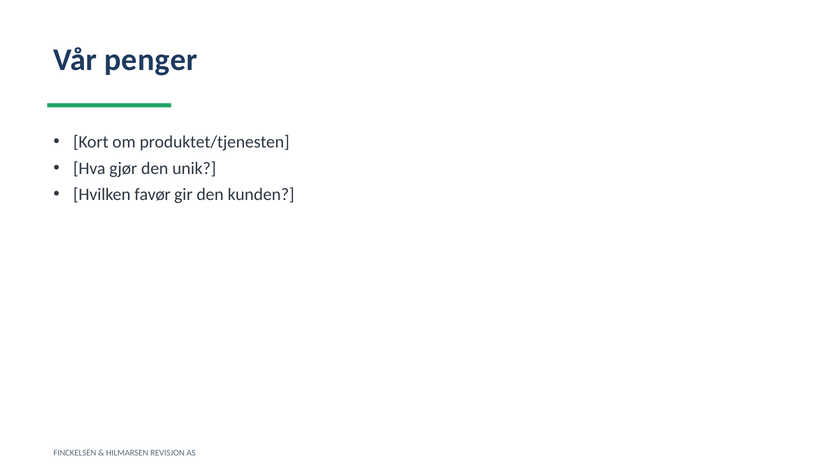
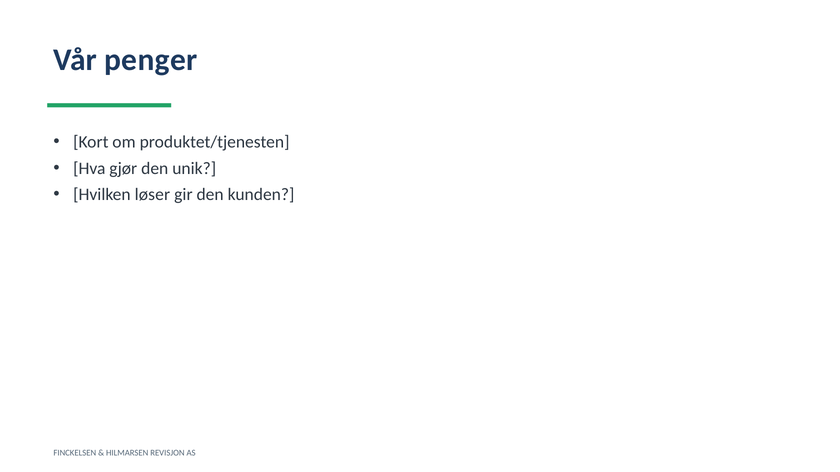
favør: favør -> løser
